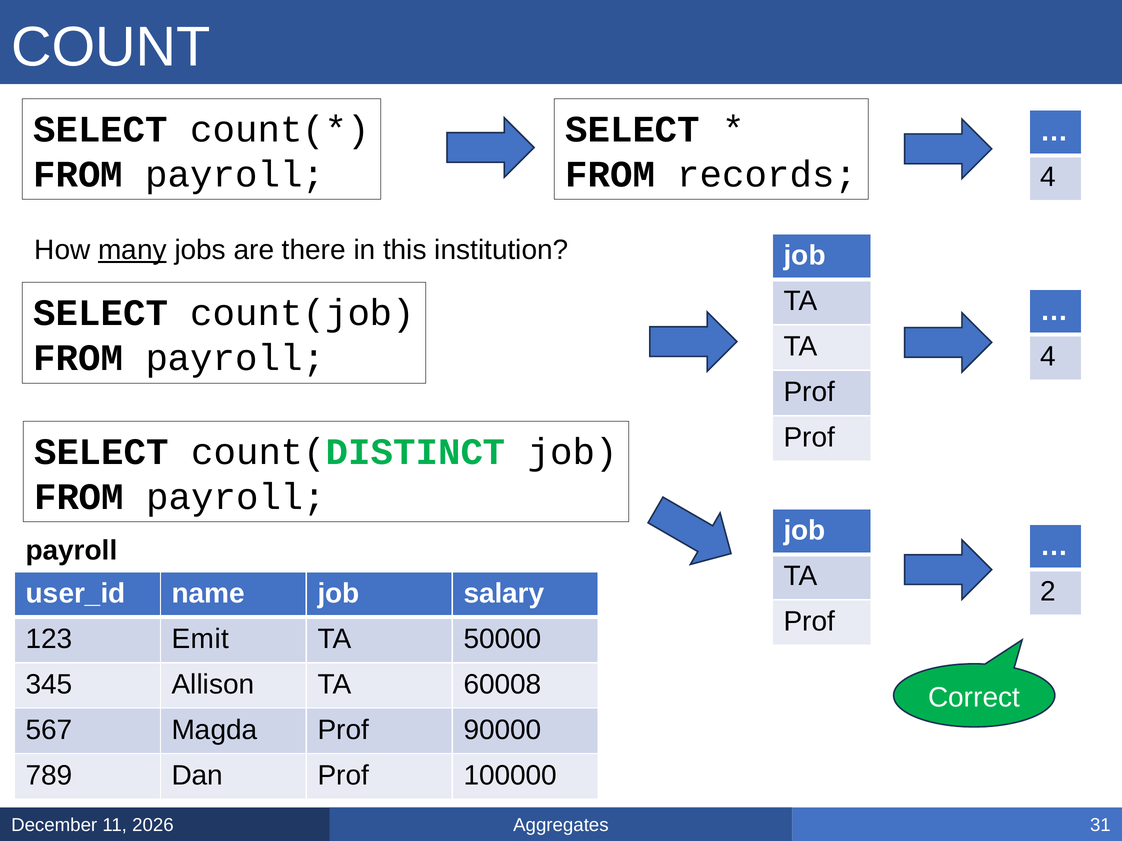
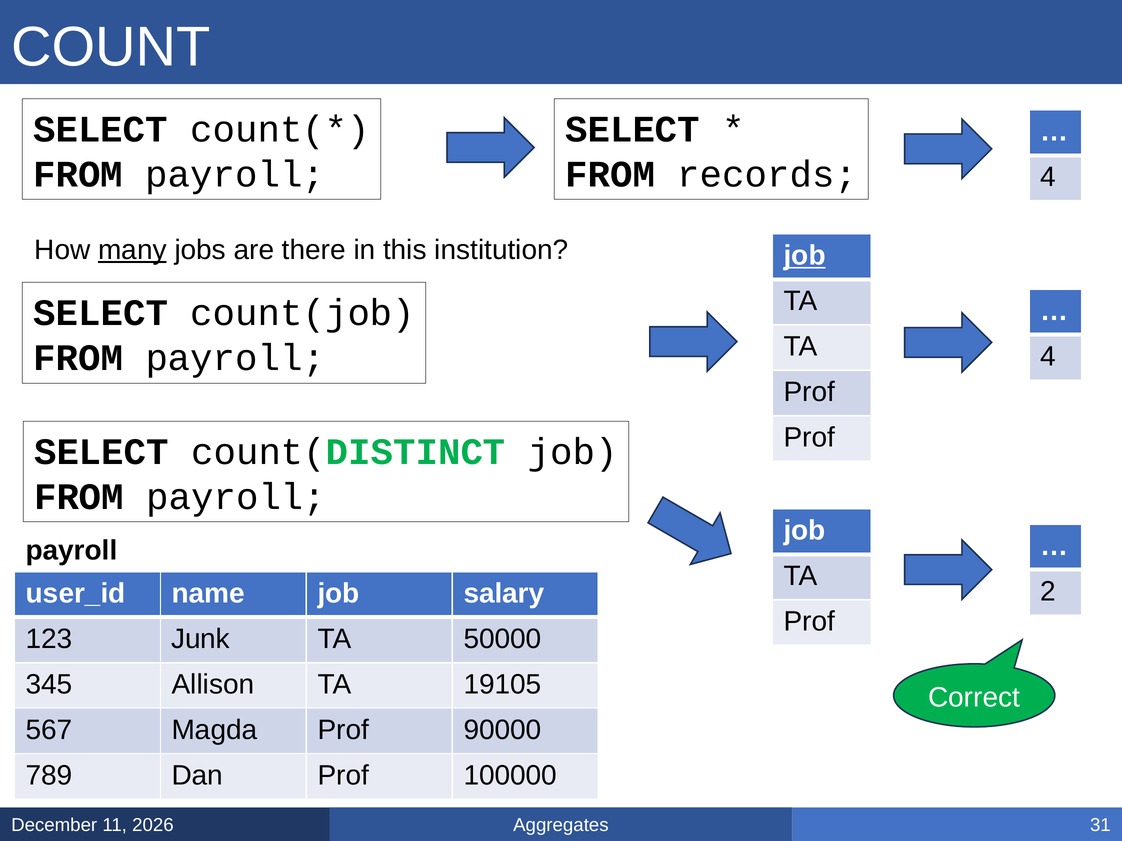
job at (805, 256) underline: none -> present
Emit: Emit -> Junk
60008: 60008 -> 19105
